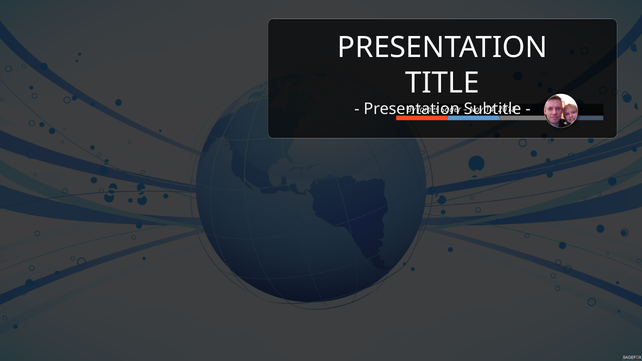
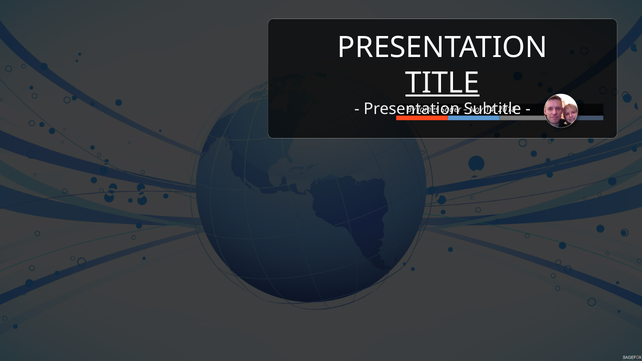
TITLE underline: none -> present
